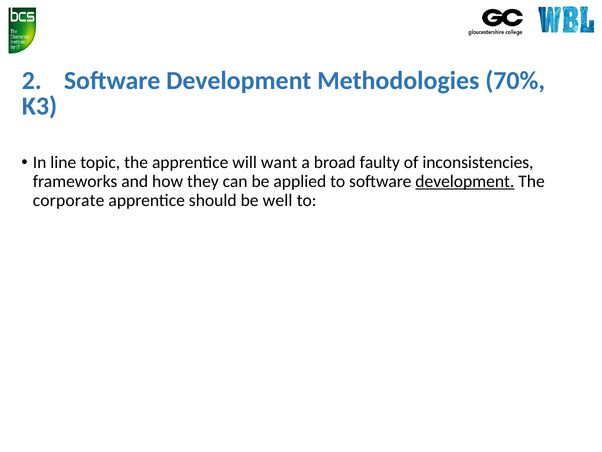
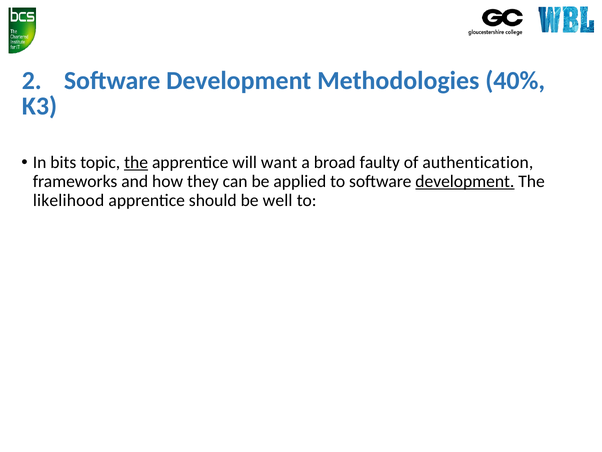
70%: 70% -> 40%
line: line -> bits
the at (136, 162) underline: none -> present
inconsistencies: inconsistencies -> authentication
corporate: corporate -> likelihood
